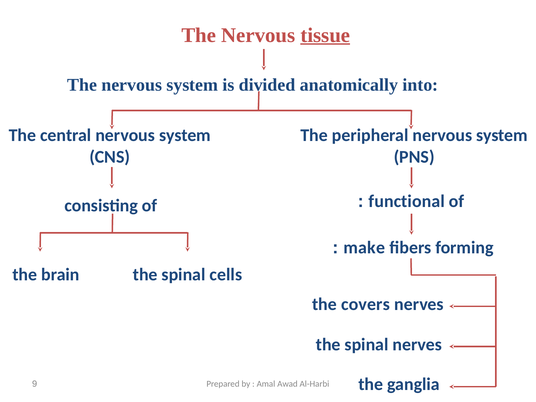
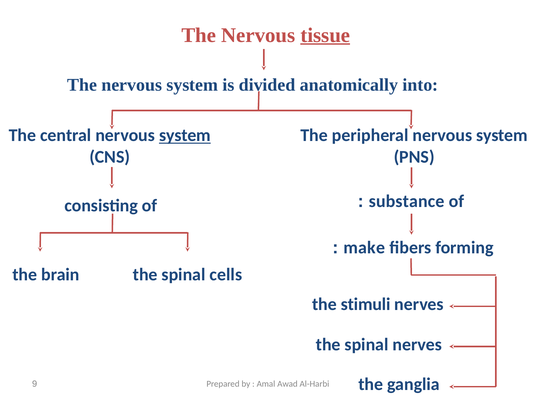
system at (185, 135) underline: none -> present
functional: functional -> substance
covers: covers -> stimuli
